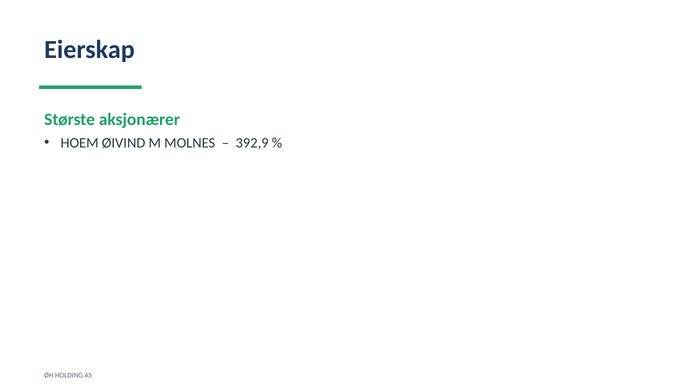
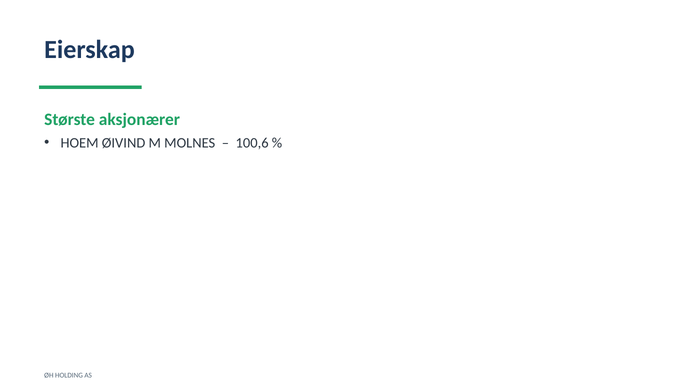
392,9: 392,9 -> 100,6
